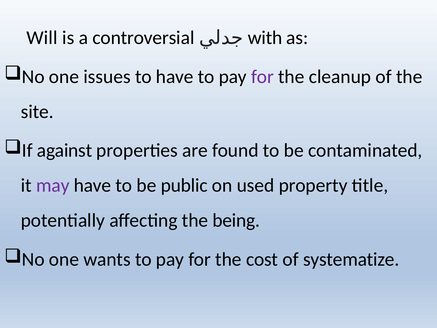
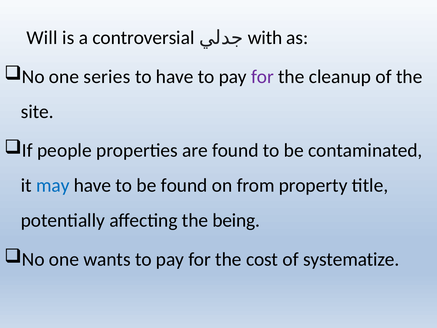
issues: issues -> series
against: against -> people
may colour: purple -> blue
be public: public -> found
used: used -> from
